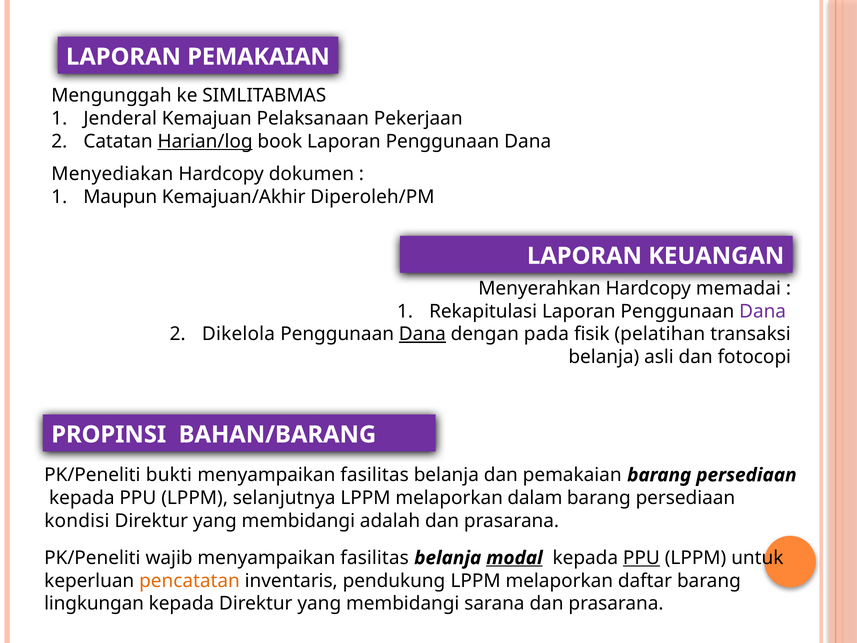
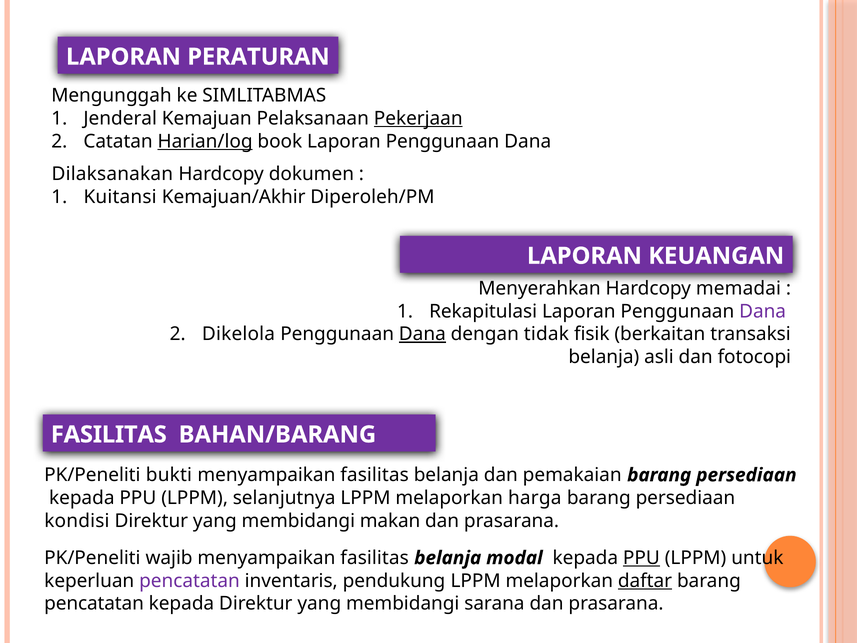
LAPORAN PEMAKAIAN: PEMAKAIAN -> PERATURAN
Pekerjaan underline: none -> present
Menyediakan: Menyediakan -> Dilaksanakan
Maupun: Maupun -> Kuitansi
pada: pada -> tidak
pelatihan: pelatihan -> berkaitan
PROPINSI at (109, 434): PROPINSI -> FASILITAS
dalam: dalam -> harga
adalah: adalah -> makan
modal underline: present -> none
pencatatan at (189, 581) colour: orange -> purple
daftar underline: none -> present
lingkungan at (94, 603): lingkungan -> pencatatan
